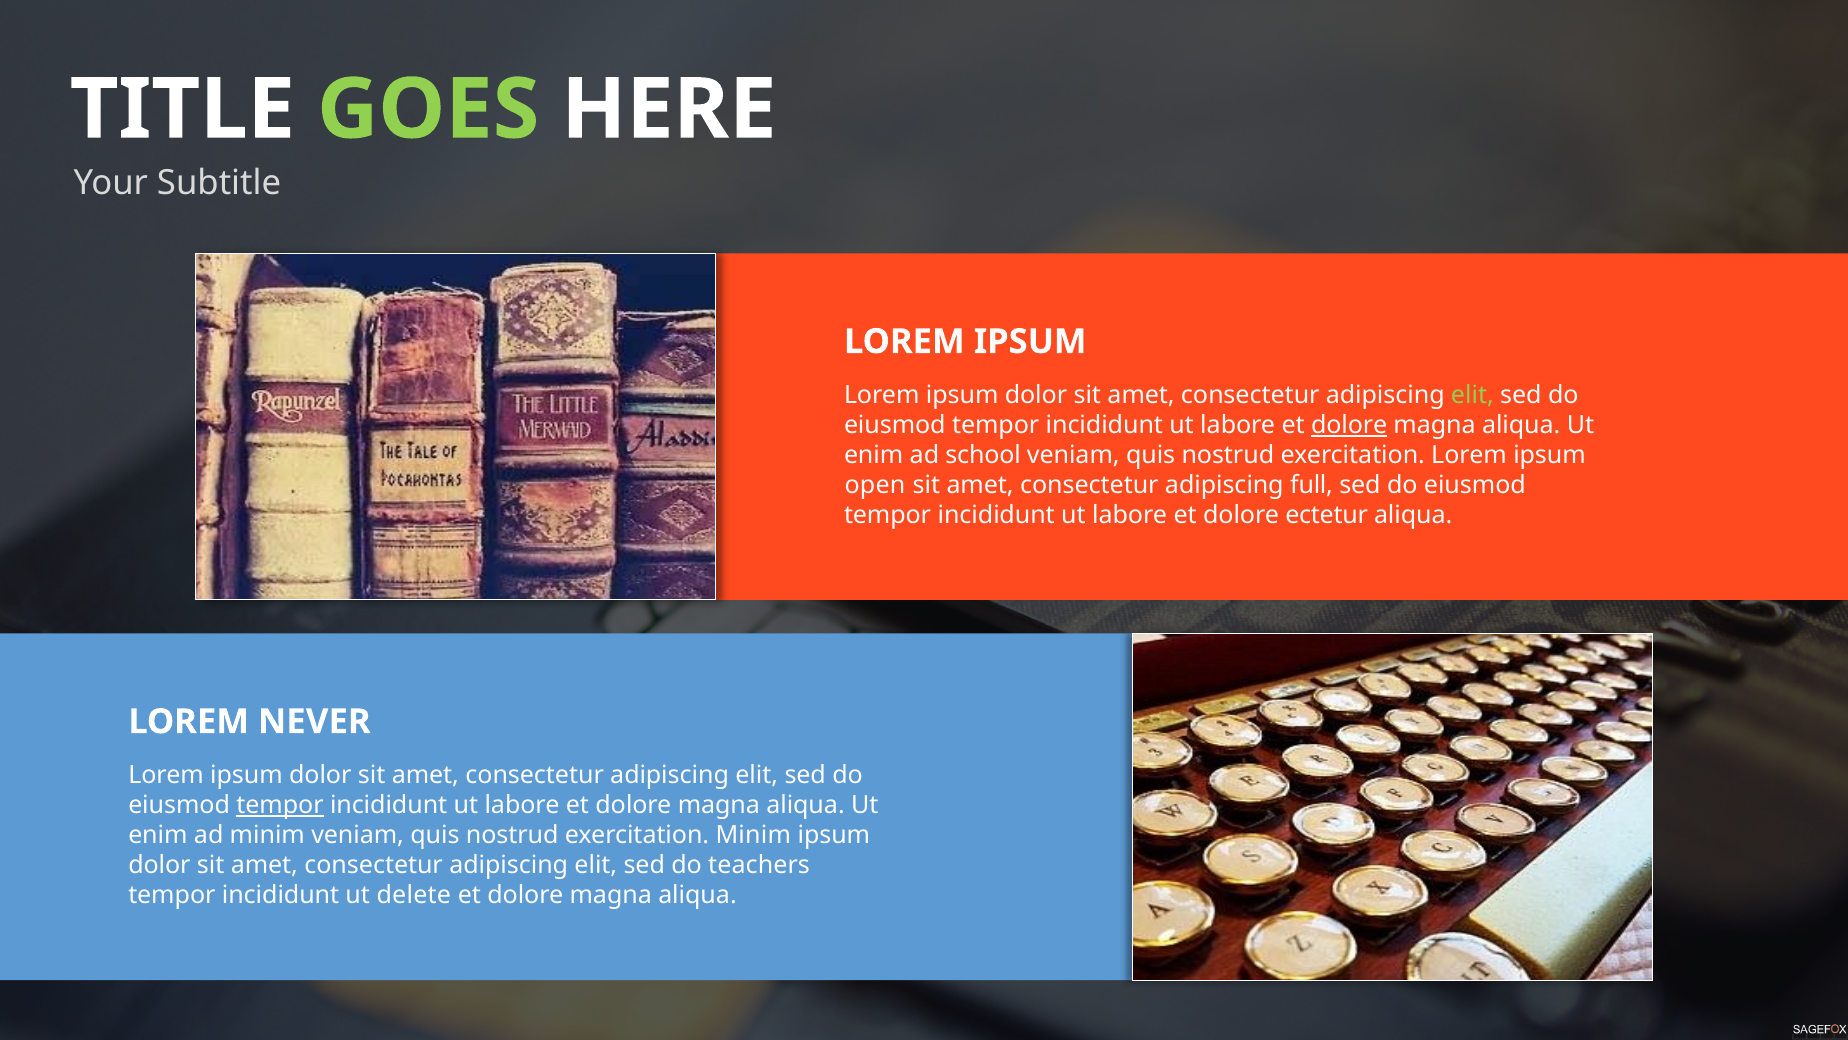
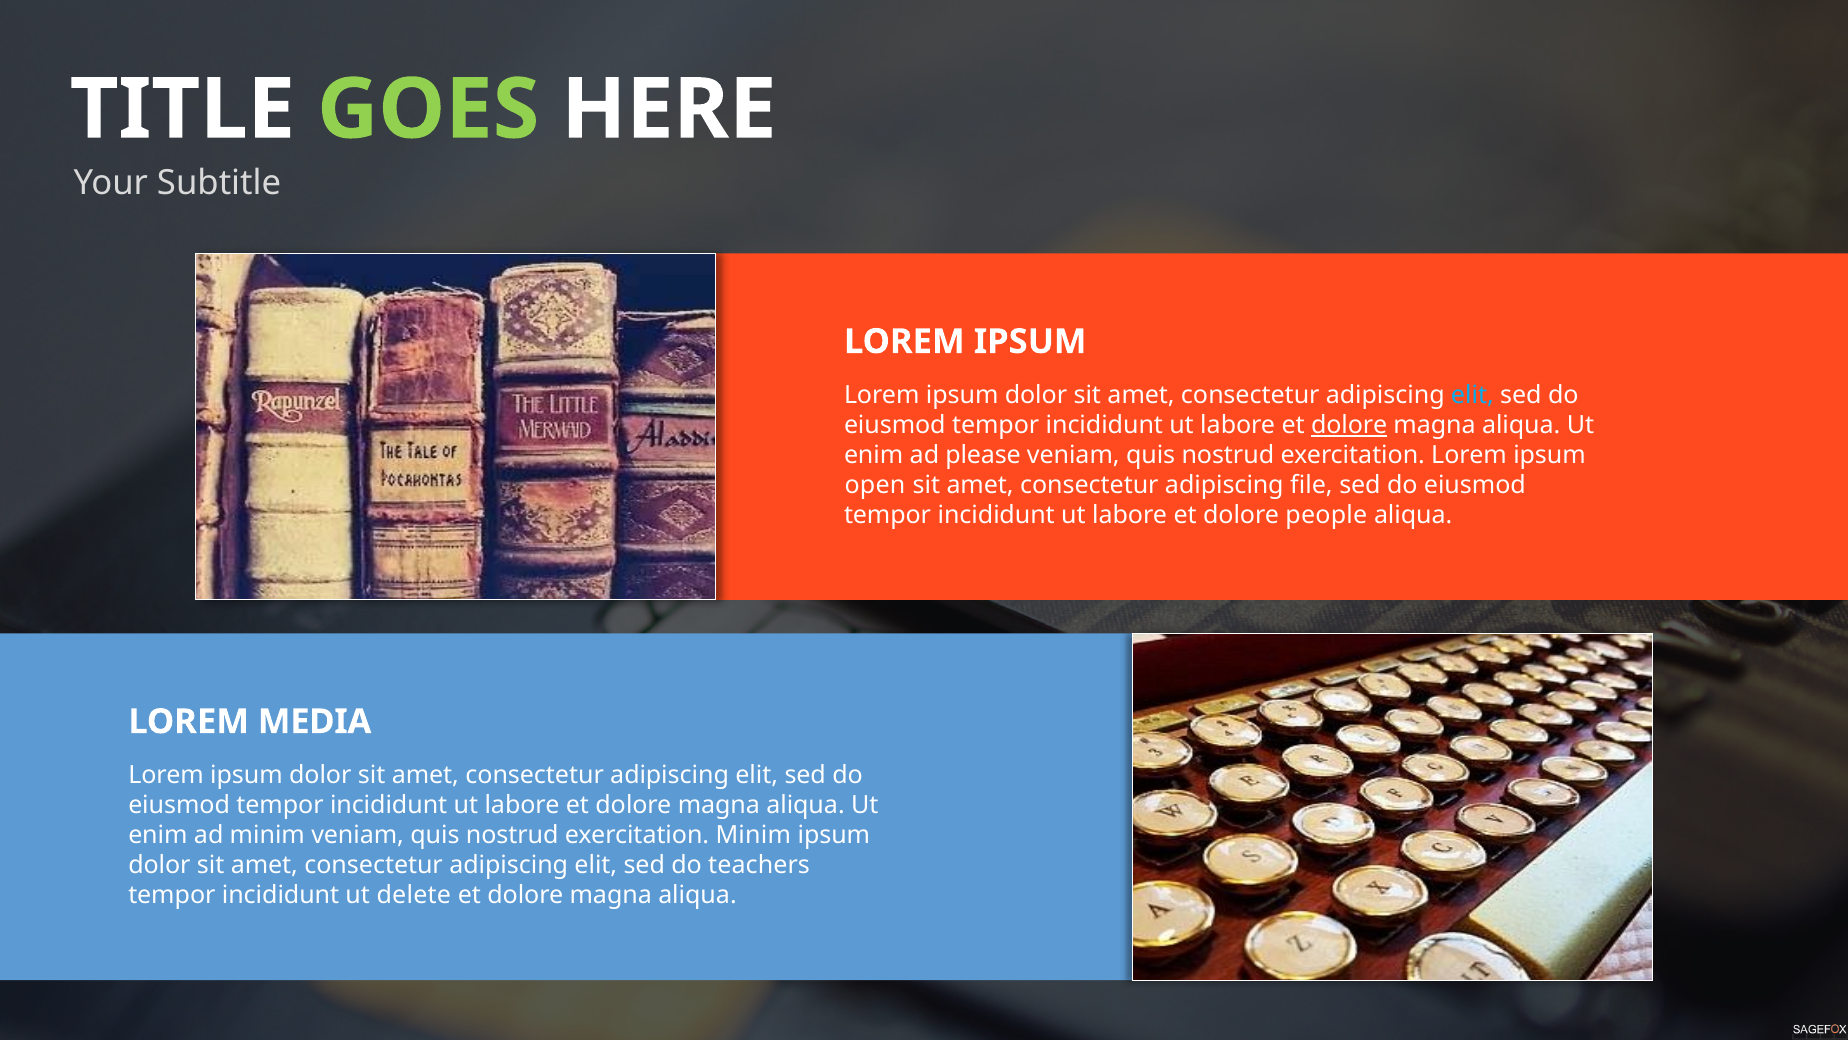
elit at (1472, 395) colour: light green -> light blue
school: school -> please
full: full -> file
ectetur: ectetur -> people
NEVER: NEVER -> MEDIA
tempor at (280, 805) underline: present -> none
